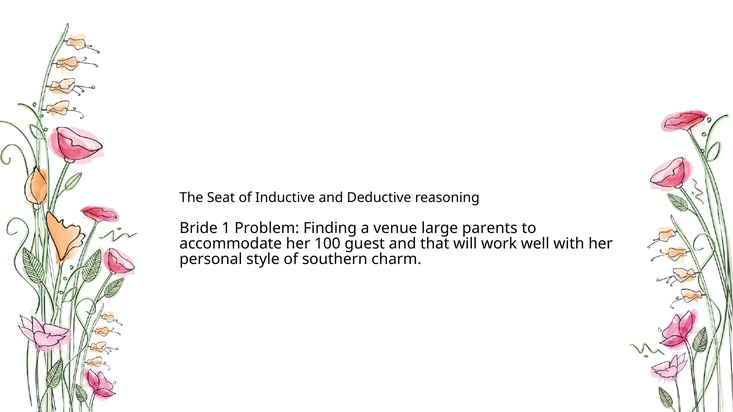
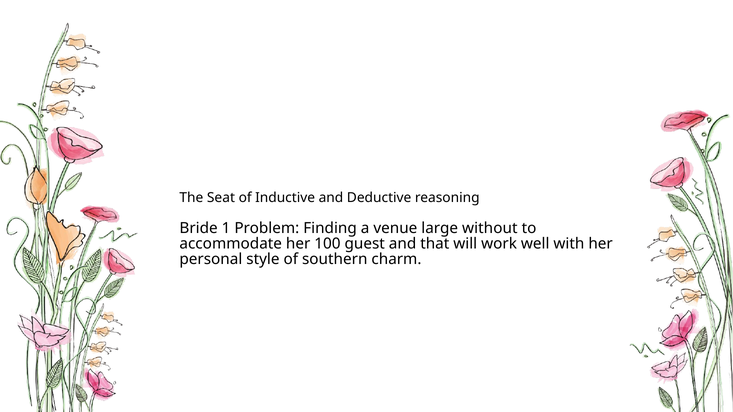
parents: parents -> without
